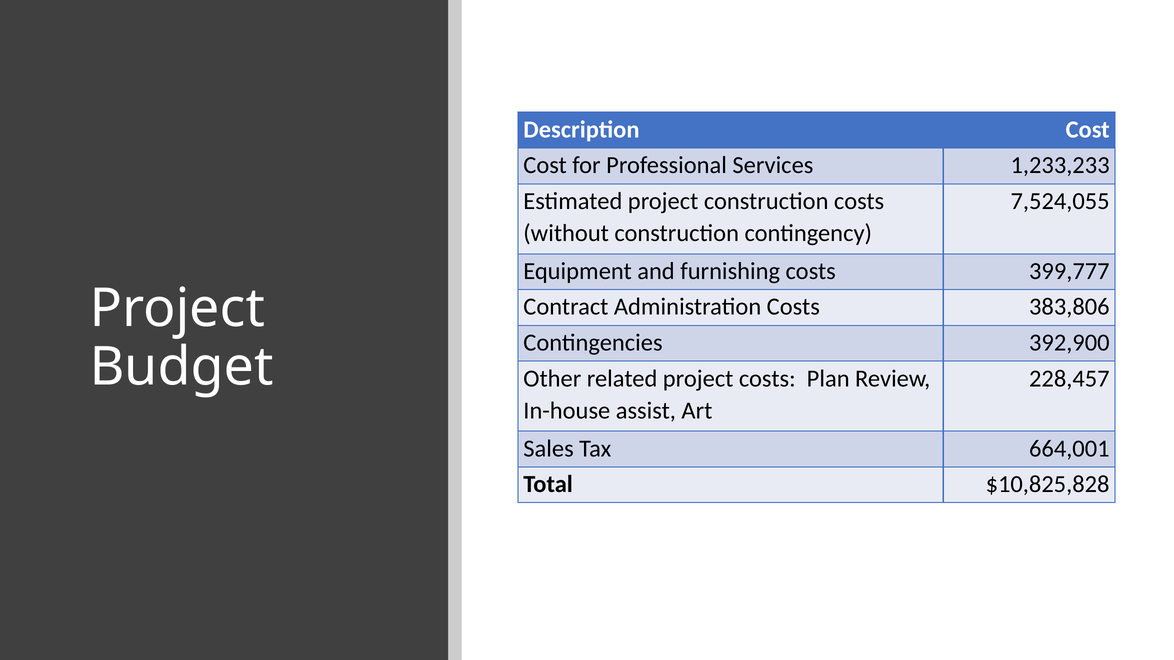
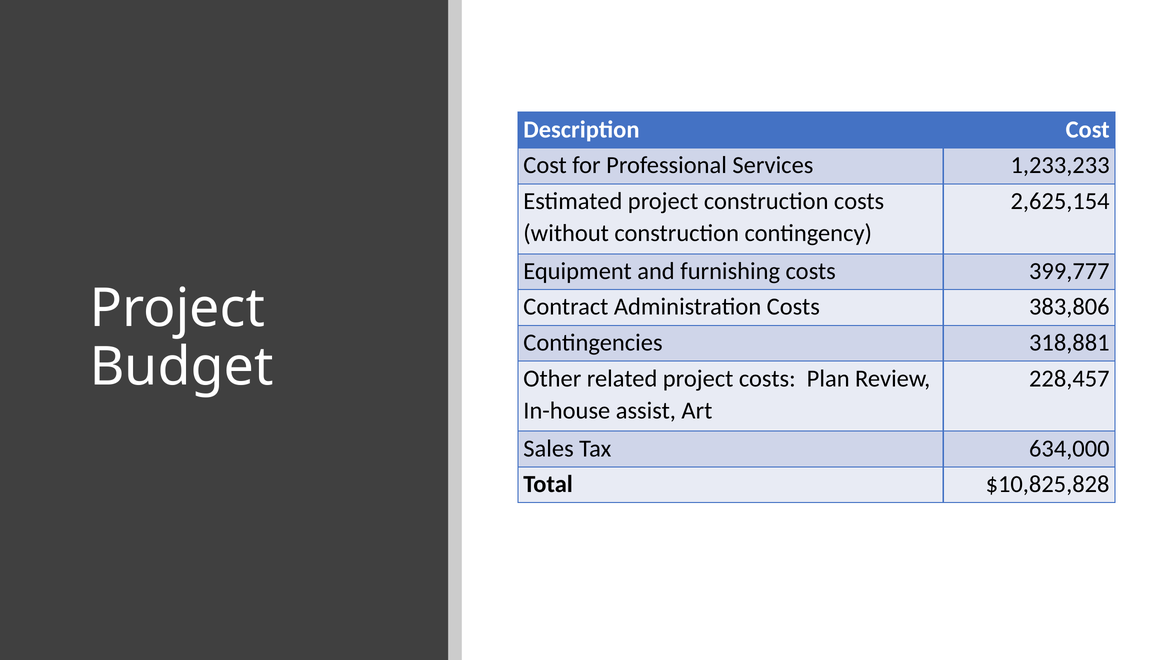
7,524,055: 7,524,055 -> 2,625,154
392,900: 392,900 -> 318,881
664,001: 664,001 -> 634,000
